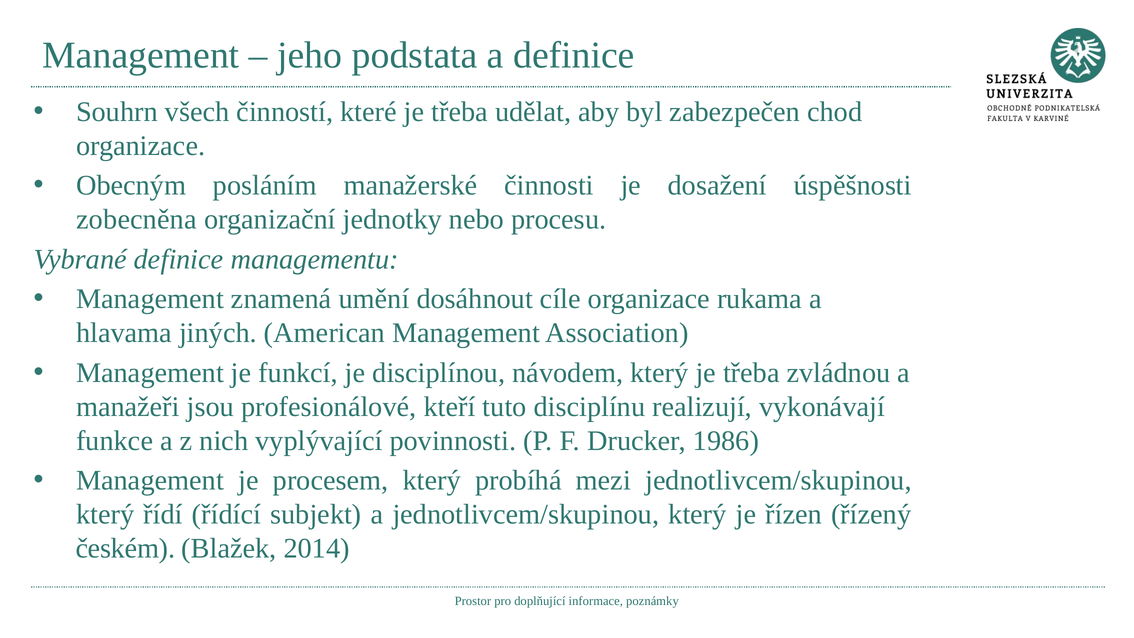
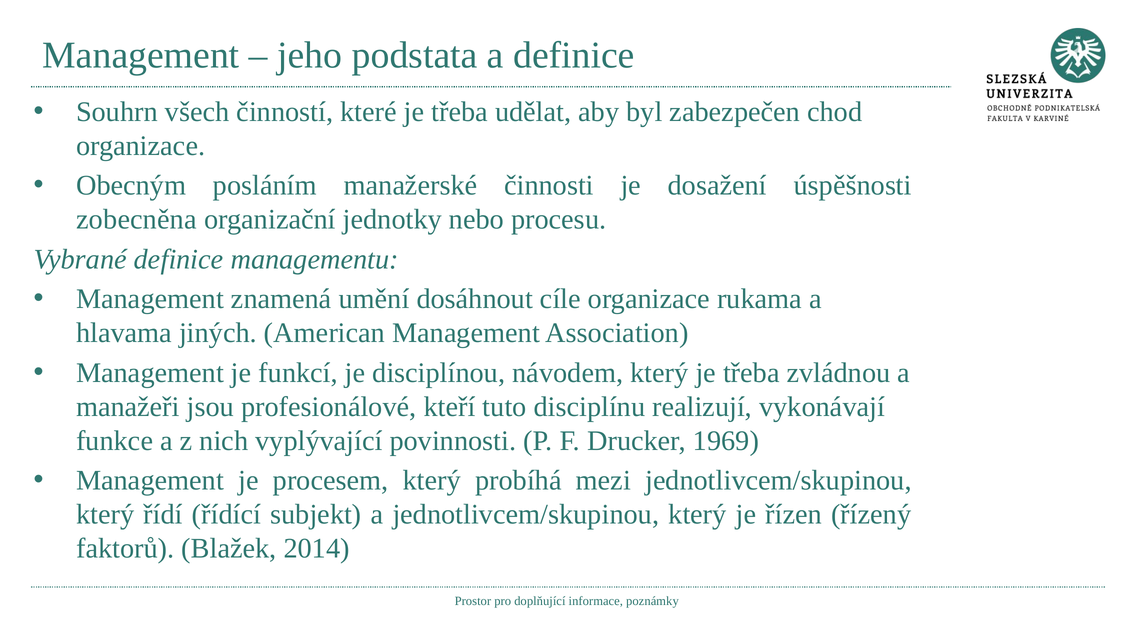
1986: 1986 -> 1969
českém: českém -> faktorů
